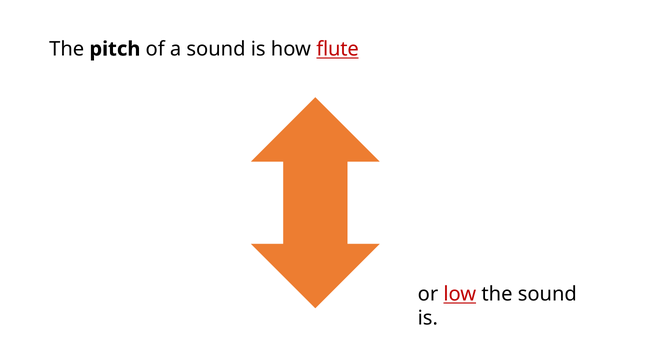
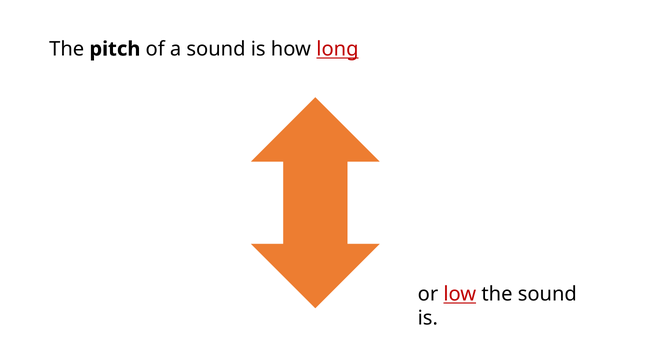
flute: flute -> long
